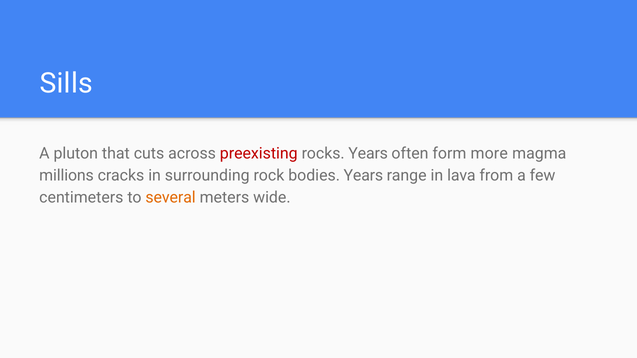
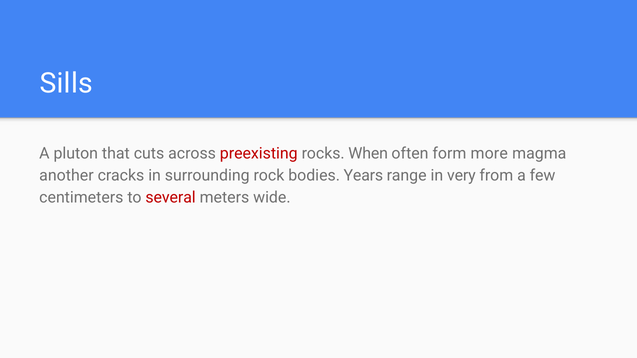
rocks Years: Years -> When
millions: millions -> another
lava: lava -> very
several colour: orange -> red
